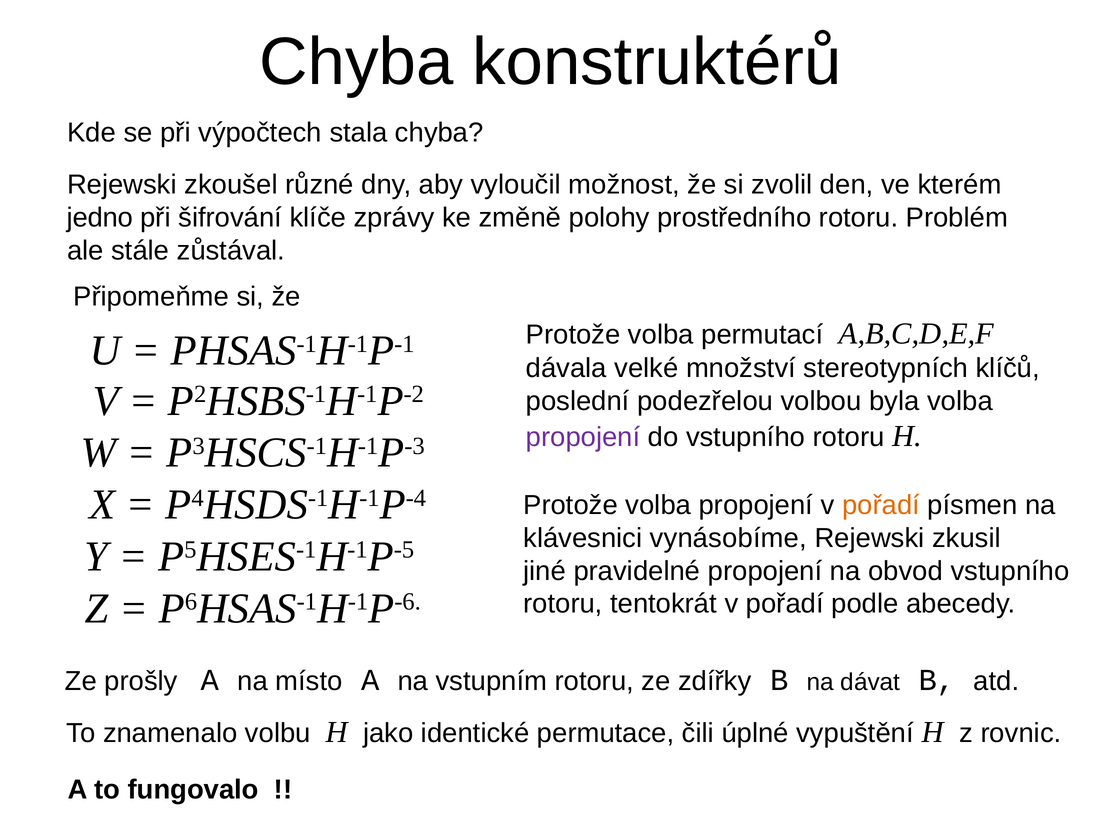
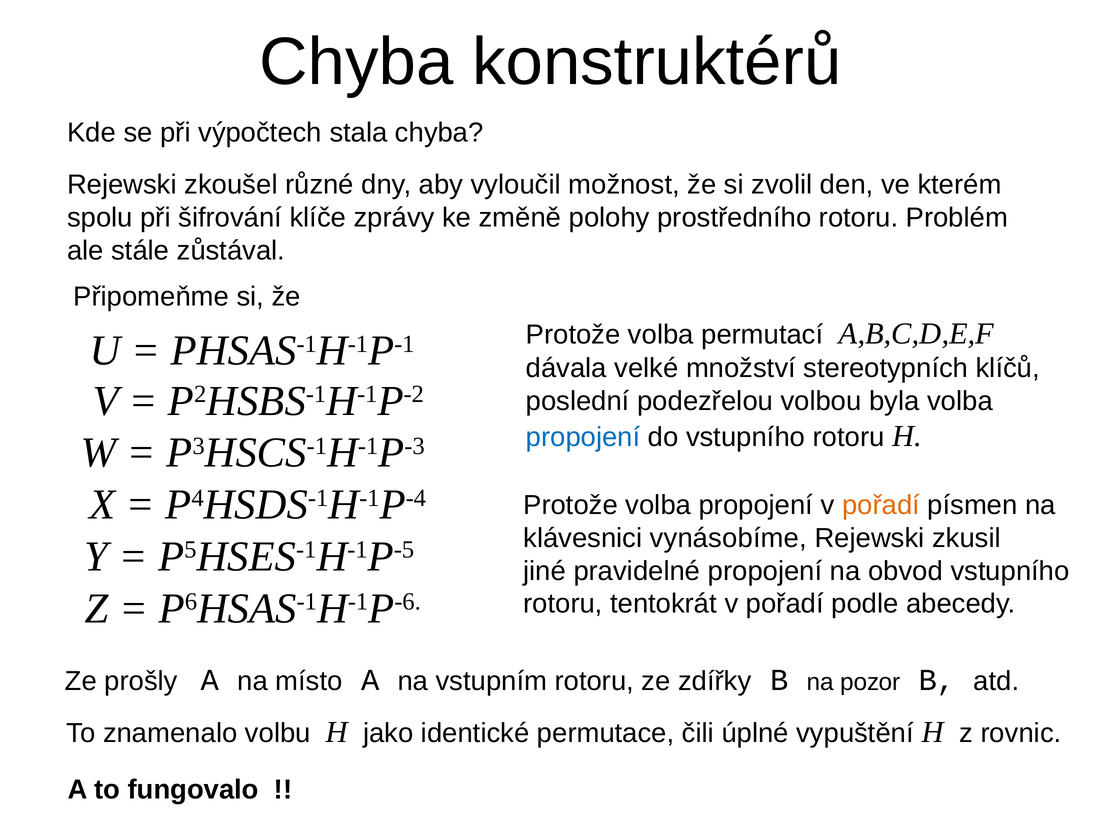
jedno: jedno -> spolu
propojení at (583, 437) colour: purple -> blue
dávat: dávat -> pozor
